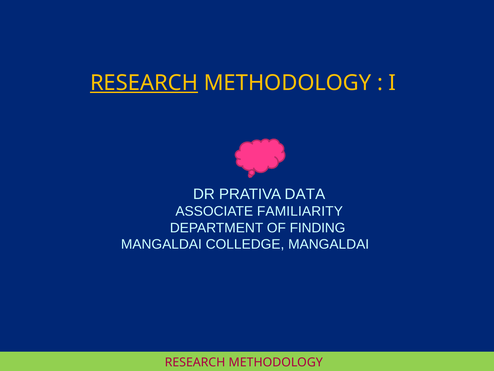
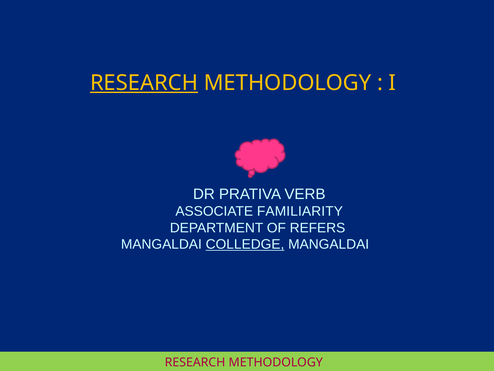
DATA: DATA -> VERB
FINDING: FINDING -> REFERS
COLLEDGE underline: none -> present
